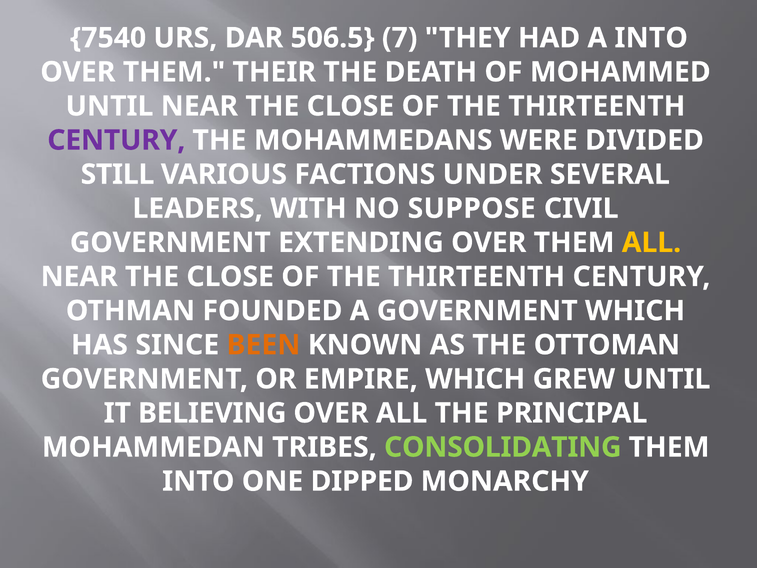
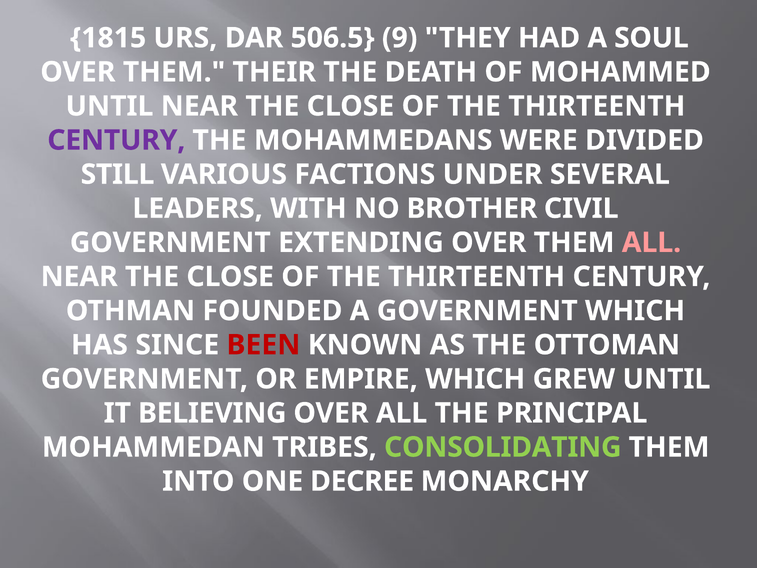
7540: 7540 -> 1815
7: 7 -> 9
A INTO: INTO -> SOUL
SUPPOSE: SUPPOSE -> BROTHER
ALL at (651, 242) colour: yellow -> pink
BEEN colour: orange -> red
DIPPED: DIPPED -> DECREE
